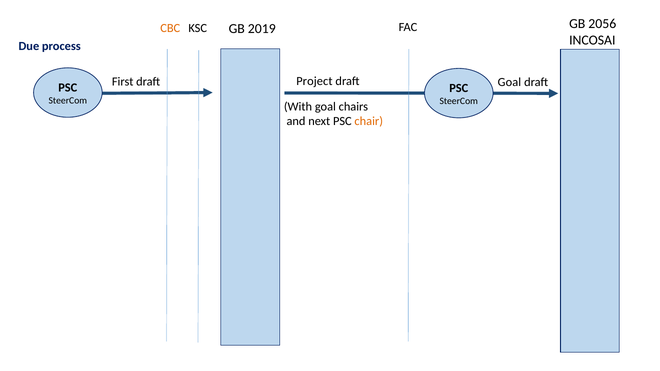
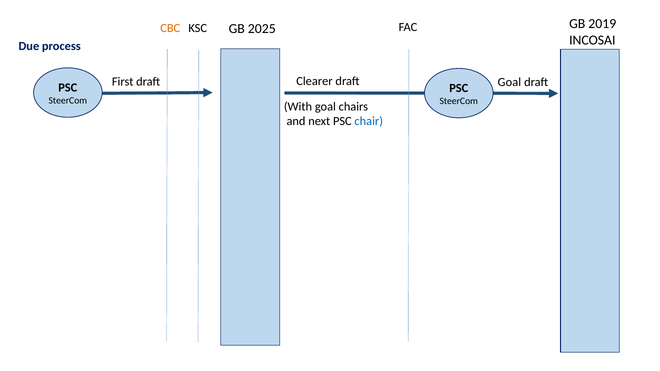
2019: 2019 -> 2025
2056: 2056 -> 2019
Project: Project -> Clearer
chair colour: orange -> blue
